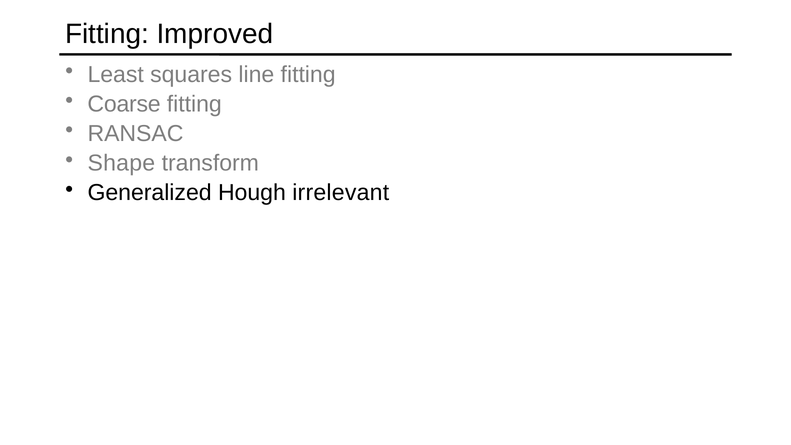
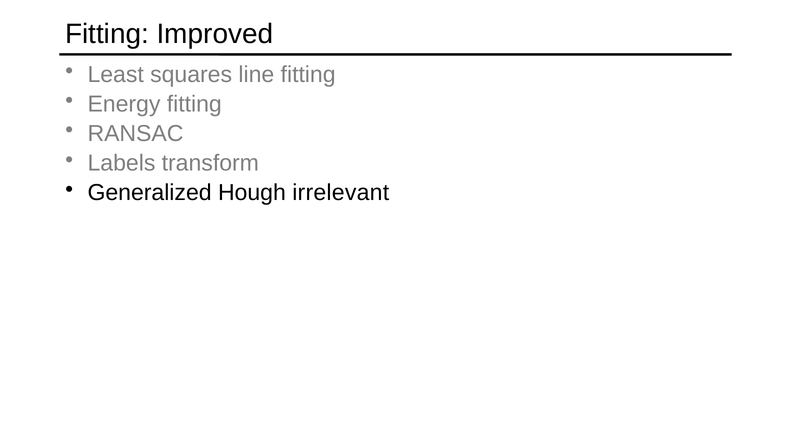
Coarse: Coarse -> Energy
Shape: Shape -> Labels
